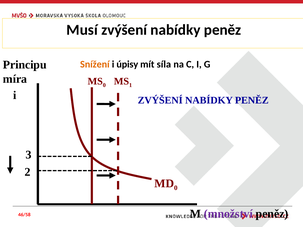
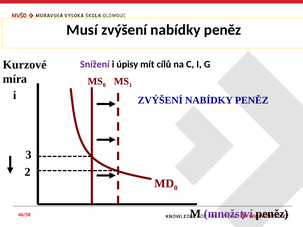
Principu: Principu -> Kurzové
Snížení colour: orange -> purple
síla: síla -> cílů
